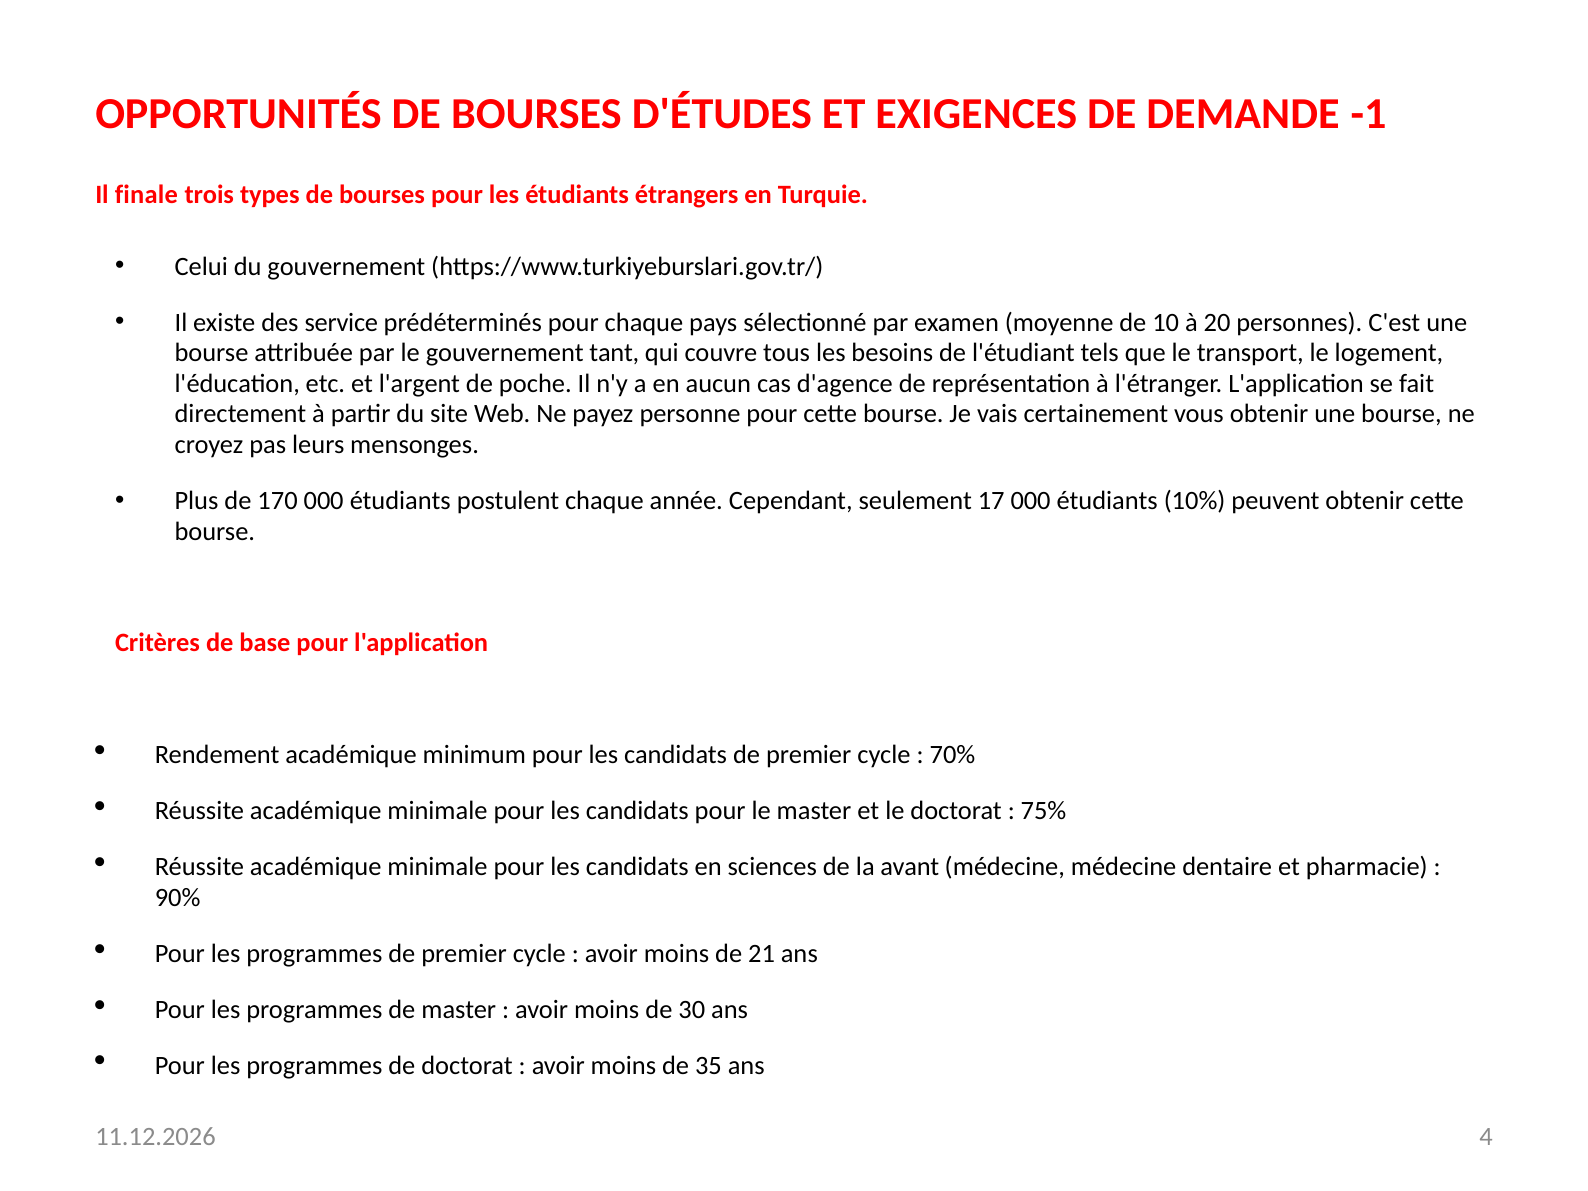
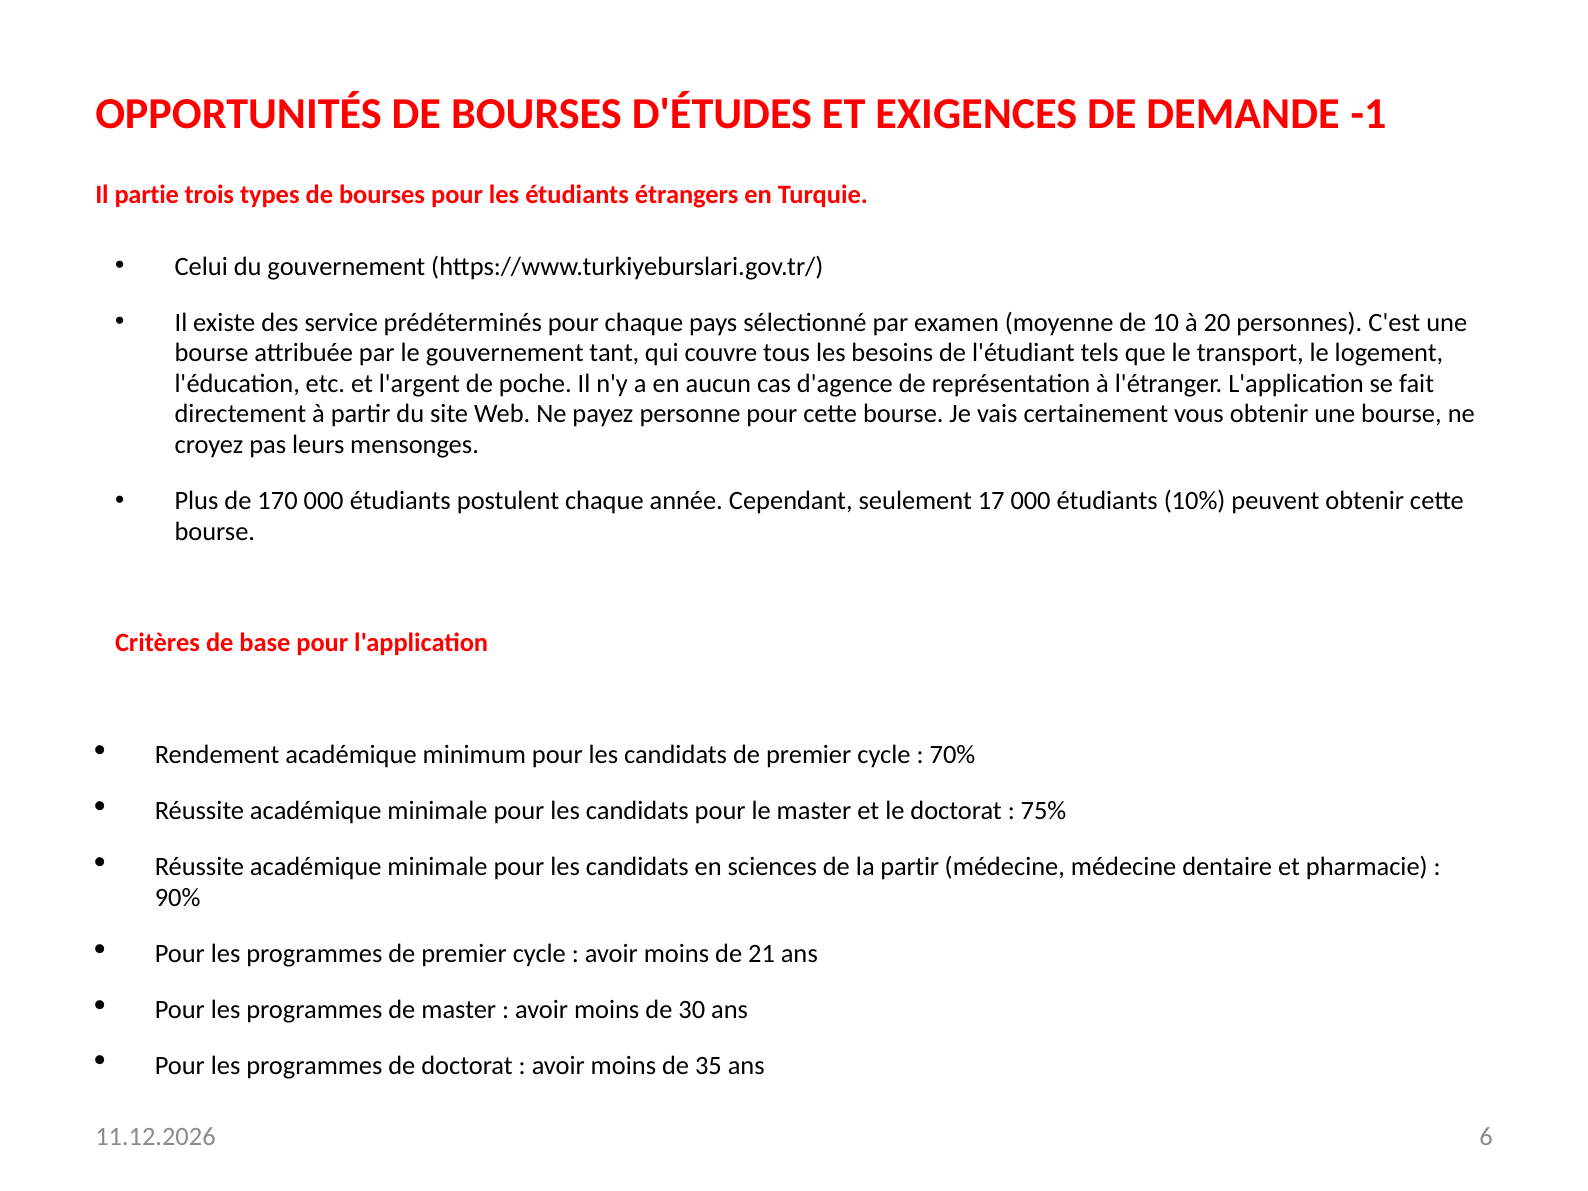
finale: finale -> partie
la avant: avant -> partir
4: 4 -> 6
